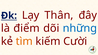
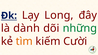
Thân: Thân -> Long
điểm: điểm -> dành
những colour: blue -> green
